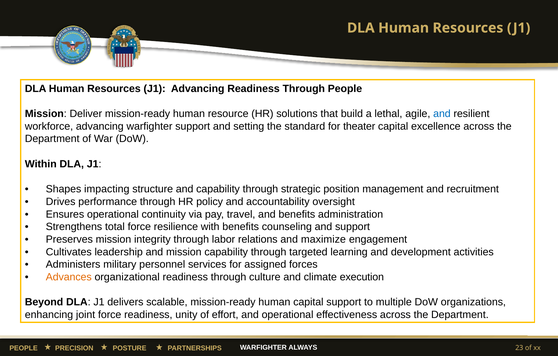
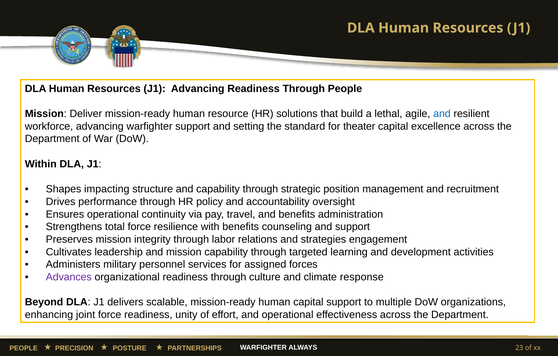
maximize: maximize -> strategies
Advances colour: orange -> purple
execution: execution -> response
